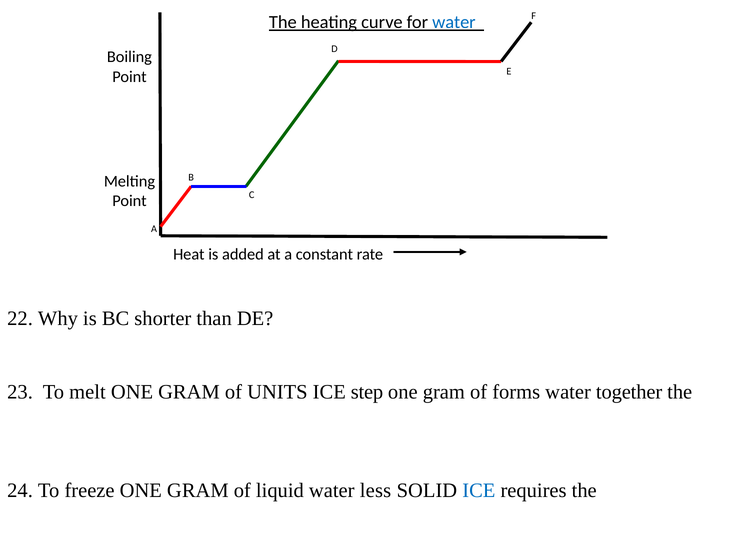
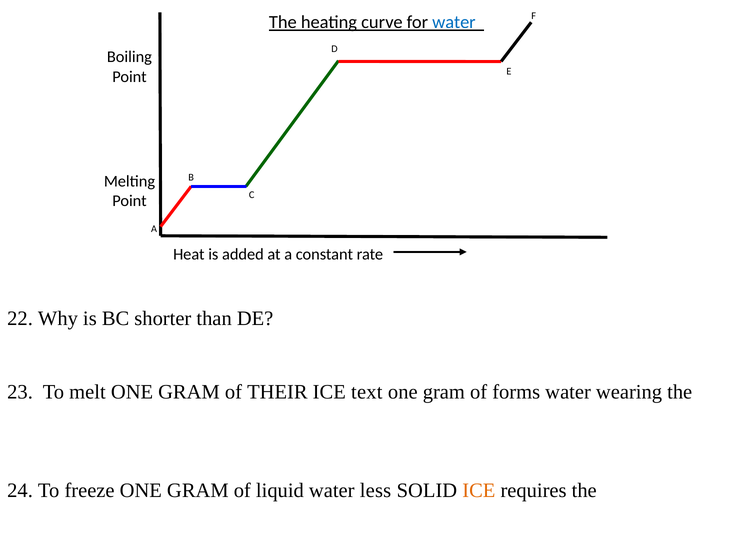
UNITS: UNITS -> THEIR
step: step -> text
together: together -> wearing
ICE at (479, 491) colour: blue -> orange
